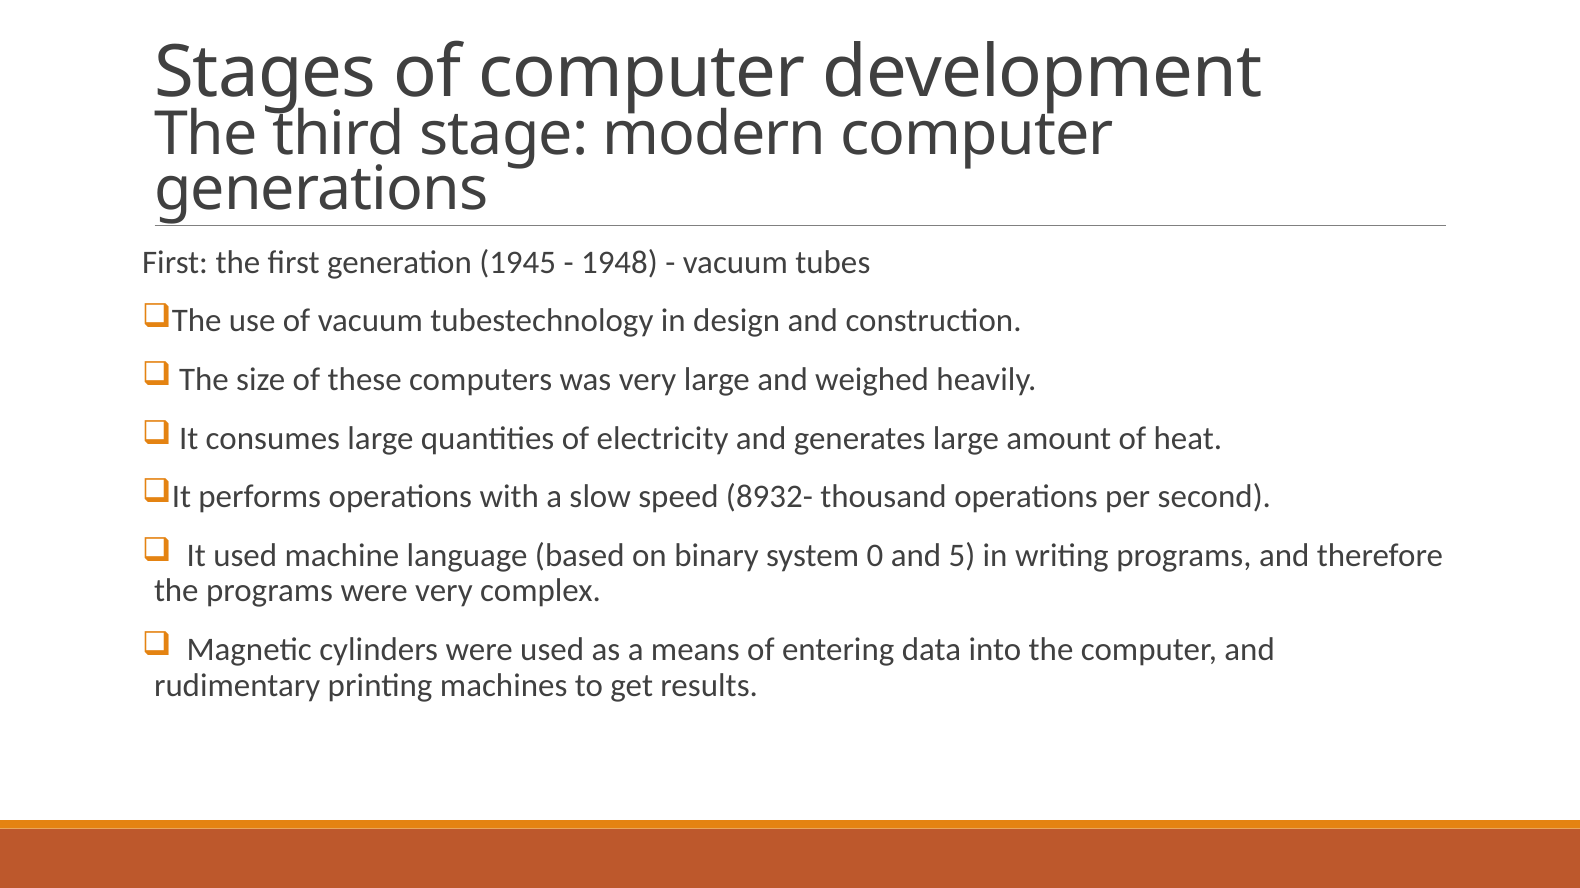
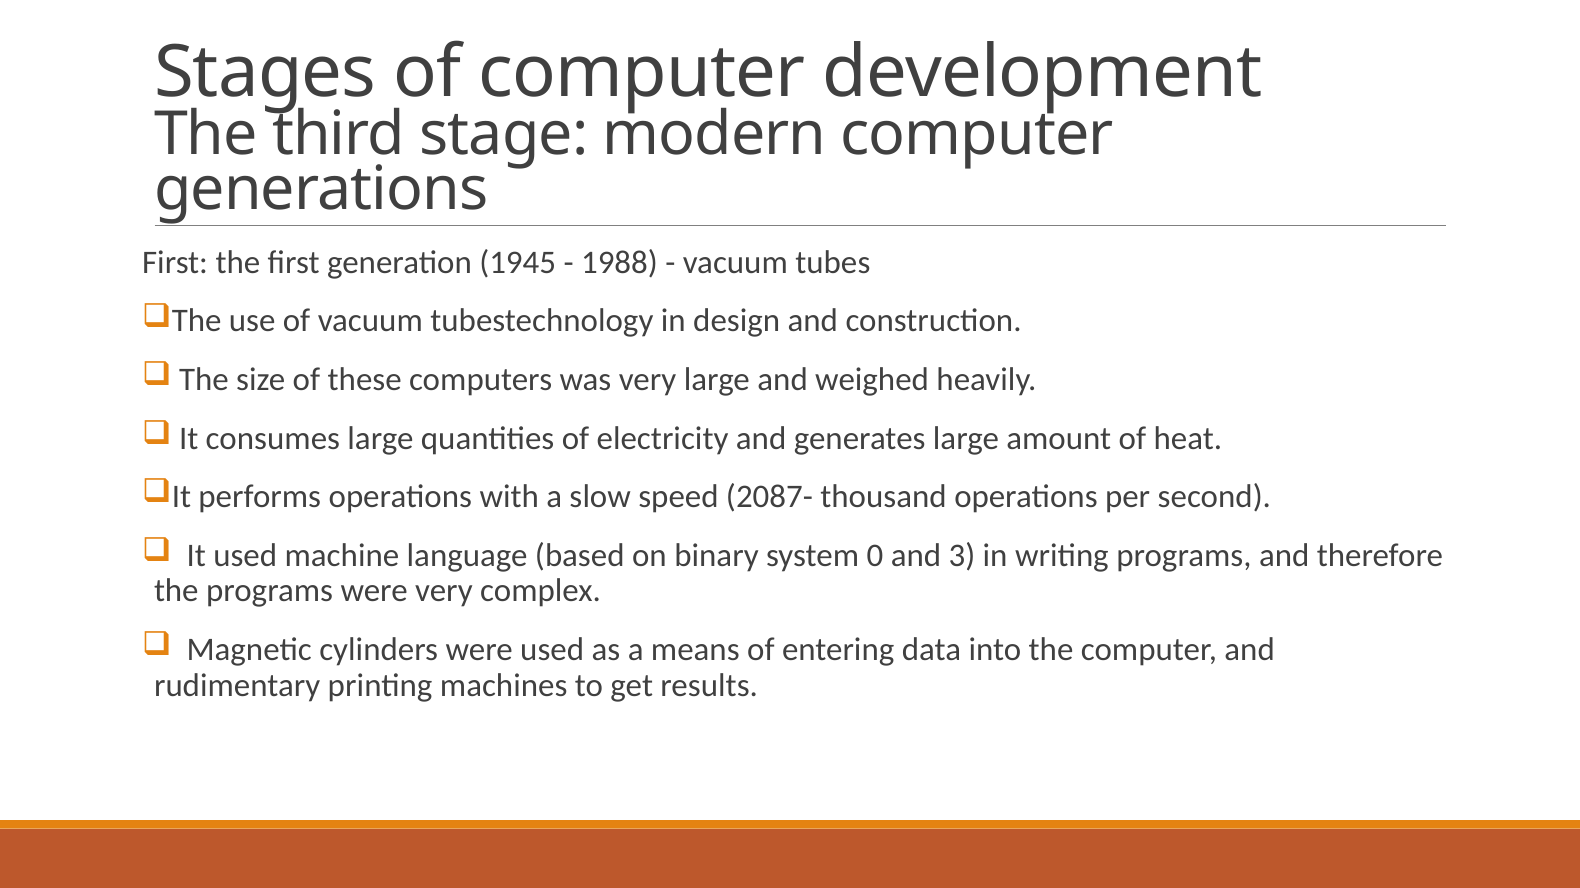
1948: 1948 -> 1988
8932-: 8932- -> 2087-
5: 5 -> 3
